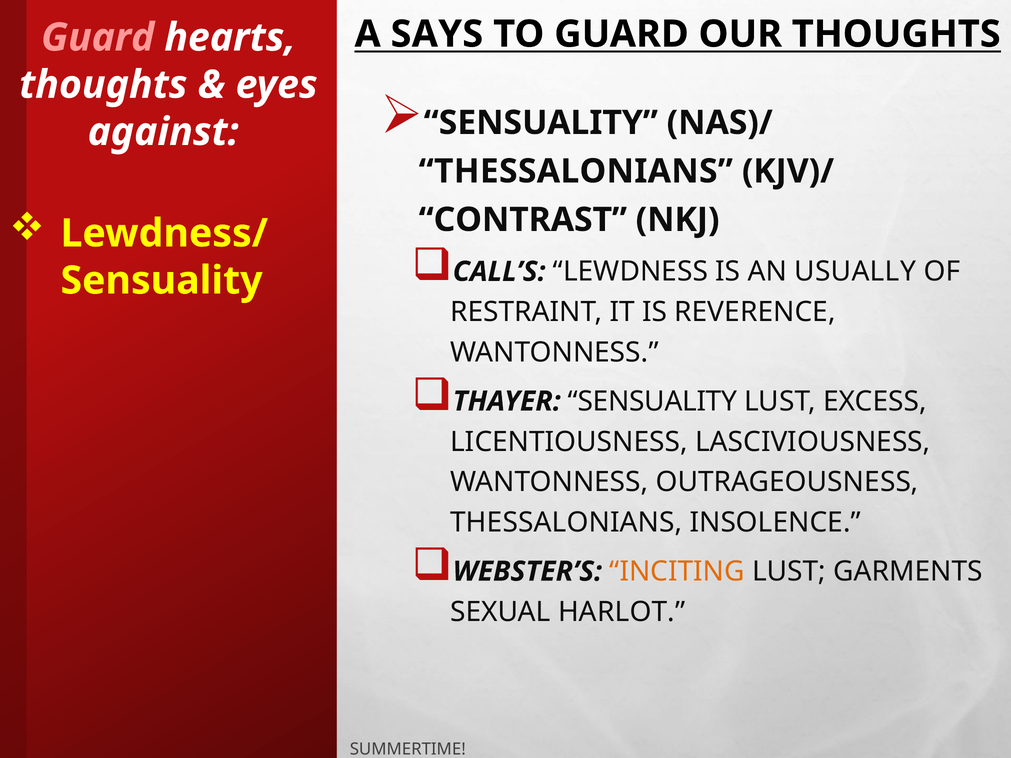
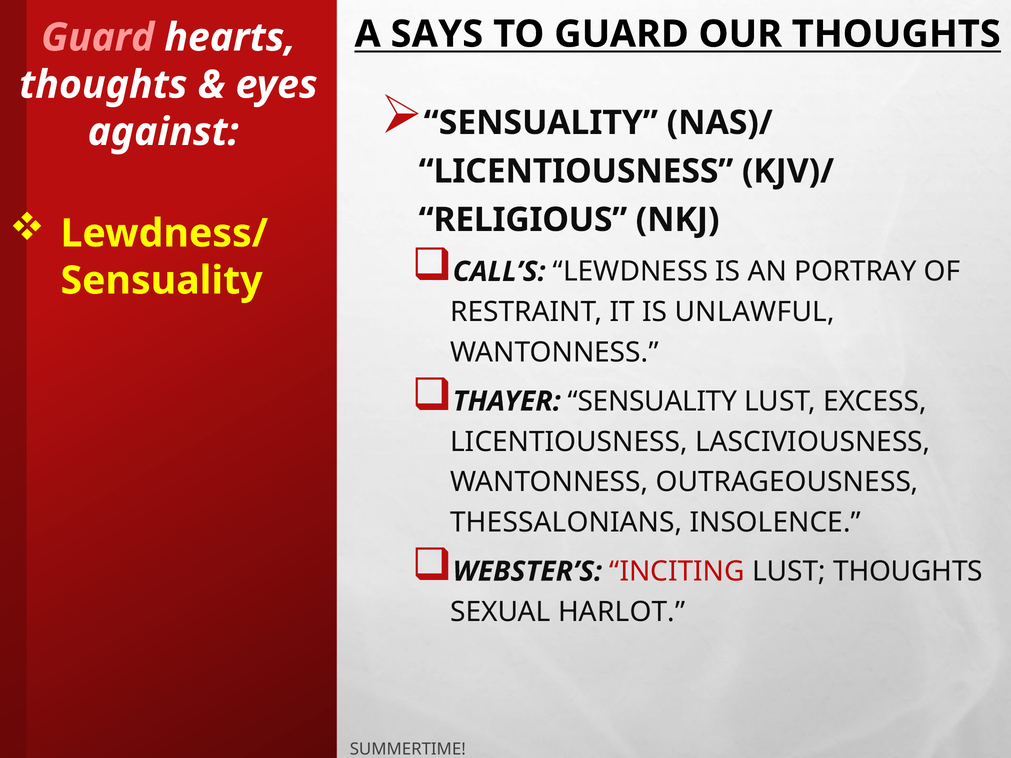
THESSALONIANS at (576, 171): THESSALONIANS -> LICENTIOUSNESS
CONTRAST: CONTRAST -> RELIGIOUS
USUALLY: USUALLY -> PORTRAY
REVERENCE: REVERENCE -> UNLAWFUL
INCITING colour: orange -> red
LUST GARMENTS: GARMENTS -> THOUGHTS
